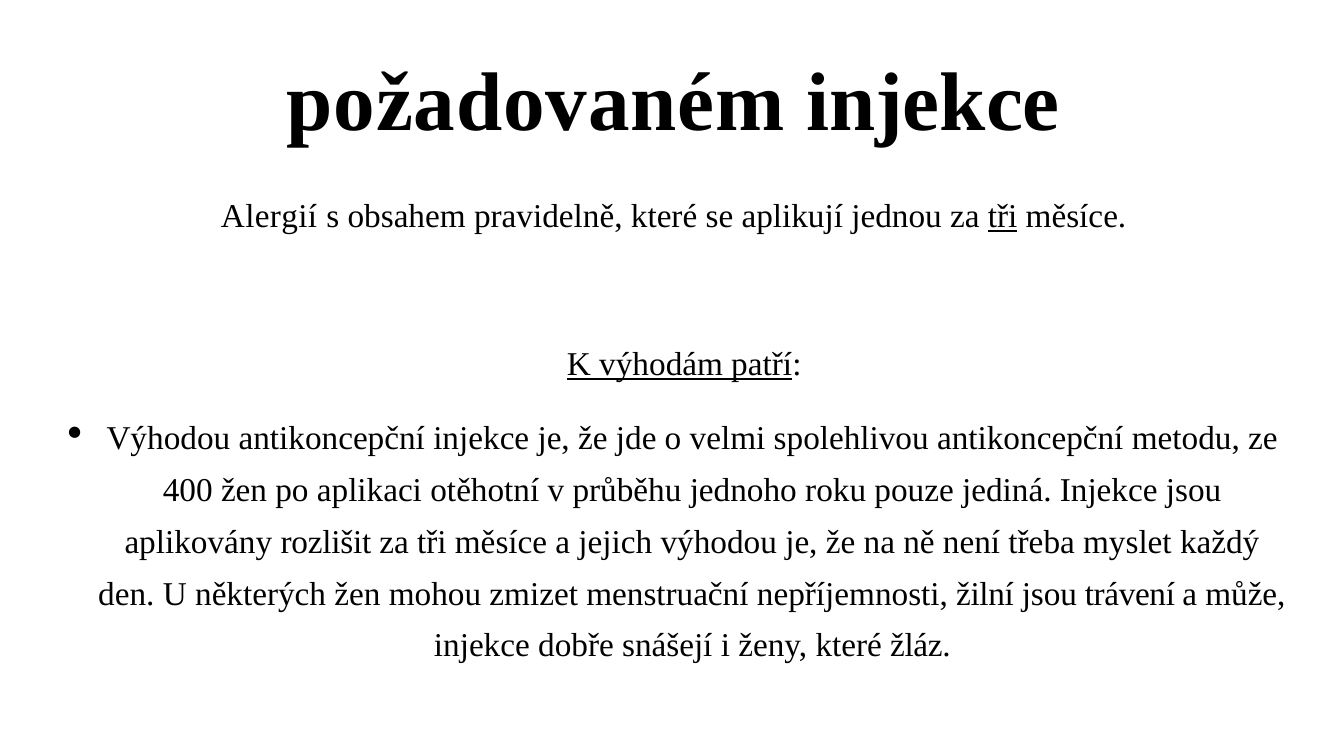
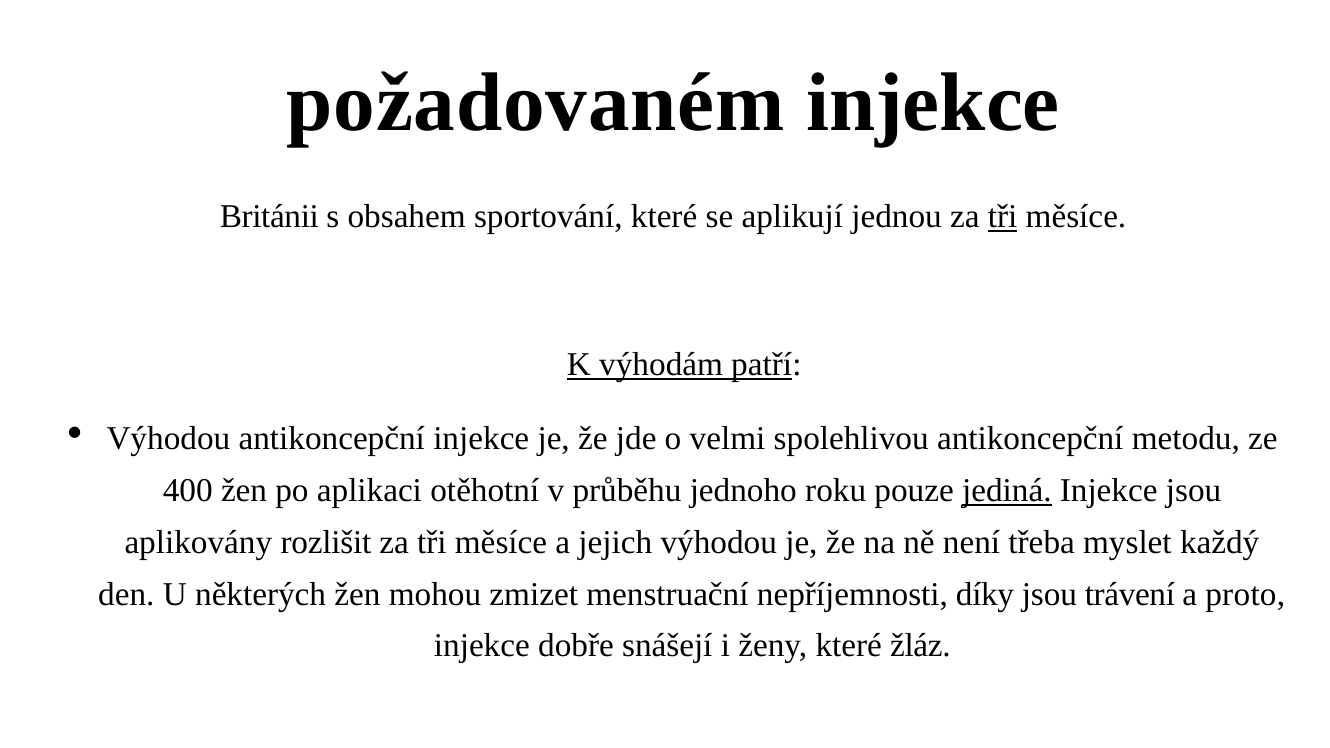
Alergií: Alergií -> Británii
pravidelně: pravidelně -> sportování
jediná underline: none -> present
žilní: žilní -> díky
může: může -> proto
